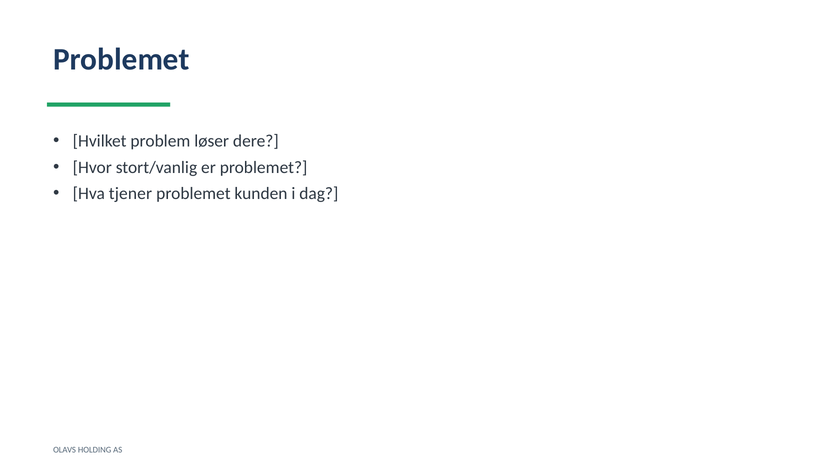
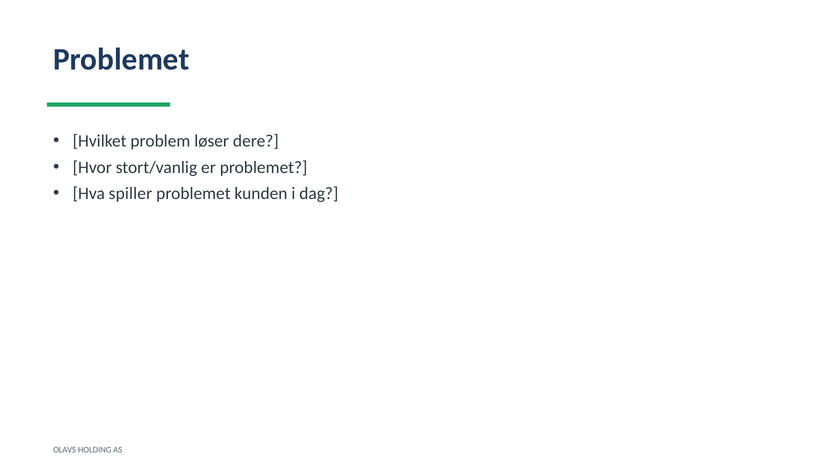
tjener: tjener -> spiller
